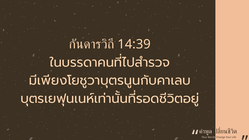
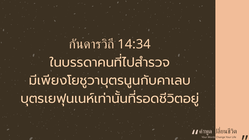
14:39: 14:39 -> 14:34
